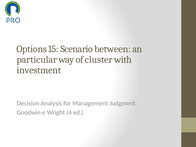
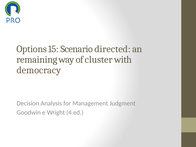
between: between -> directed
particular: particular -> remaining
investment: investment -> democracy
